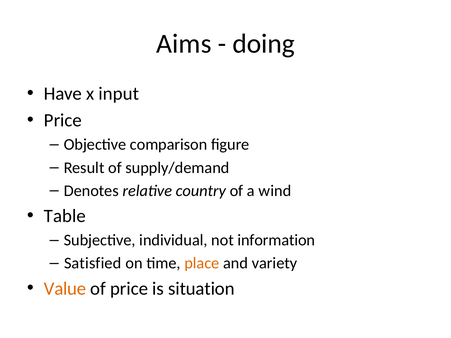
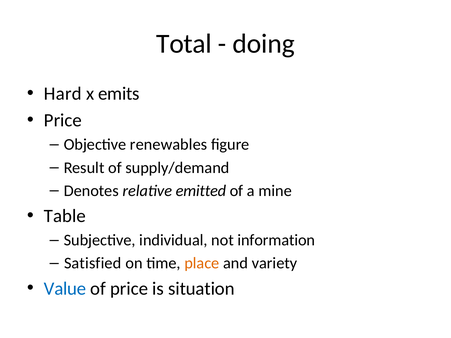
Aims: Aims -> Total
Have: Have -> Hard
input: input -> emits
comparison: comparison -> renewables
country: country -> emitted
wind: wind -> mine
Value colour: orange -> blue
